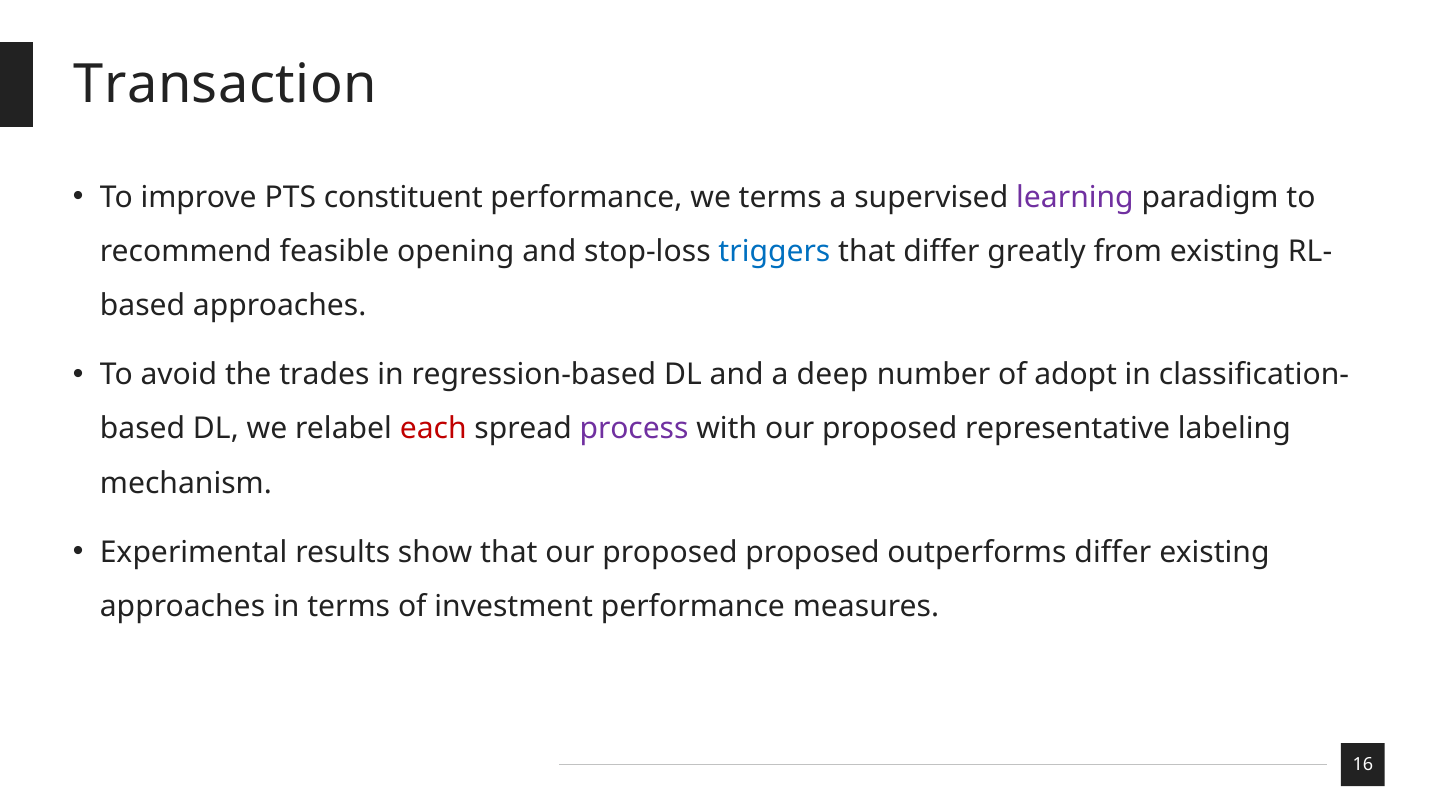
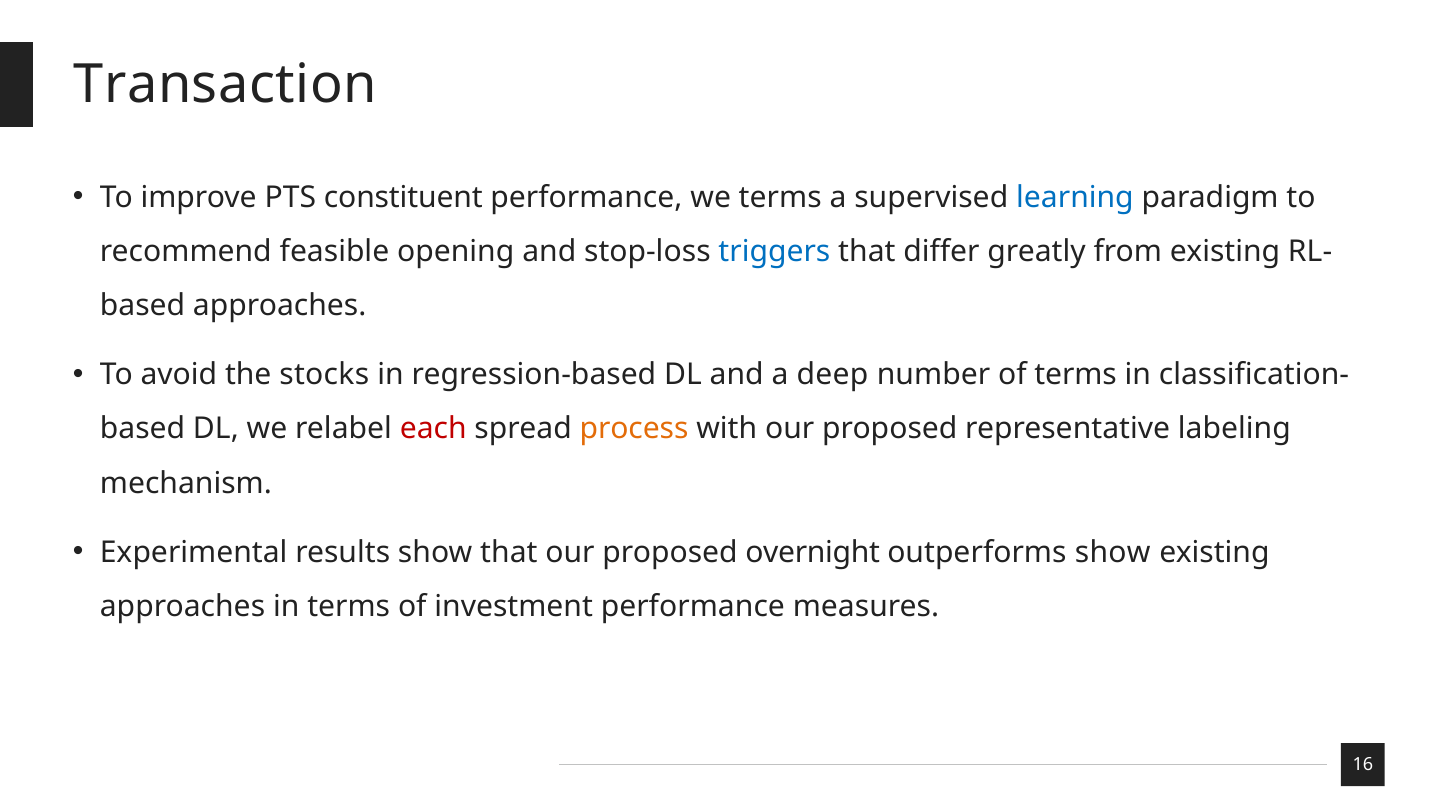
learning colour: purple -> blue
trades: trades -> stocks
of adopt: adopt -> terms
process colour: purple -> orange
proposed proposed: proposed -> overnight
outperforms differ: differ -> show
